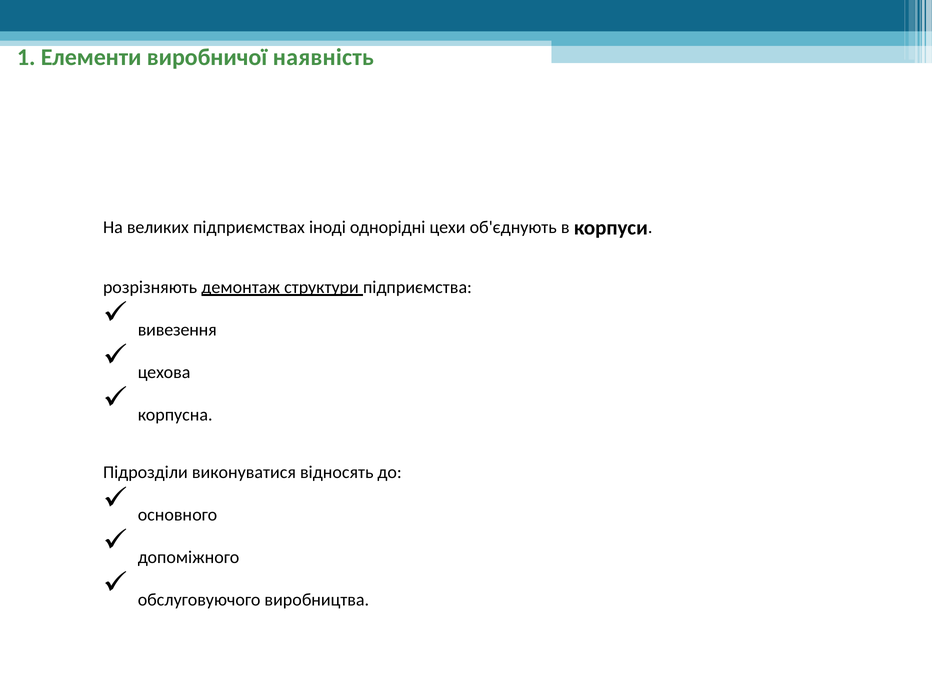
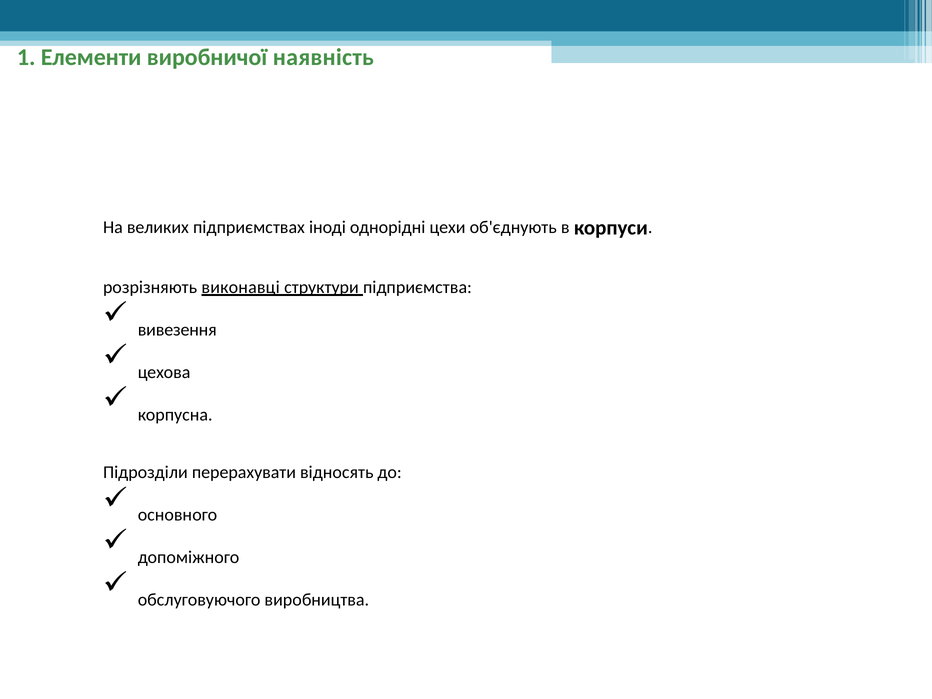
демонтаж: демонтаж -> виконавці
виконуватися: виконуватися -> перерахувати
